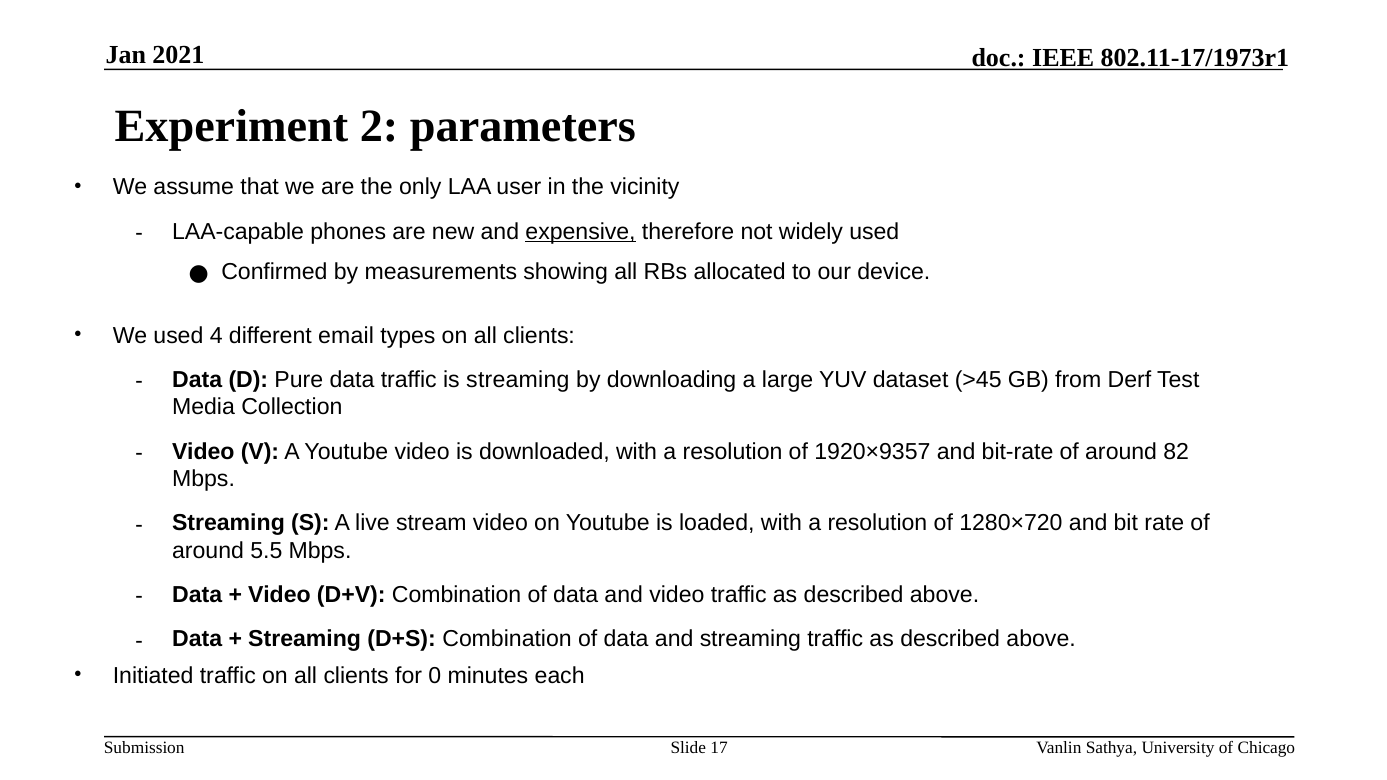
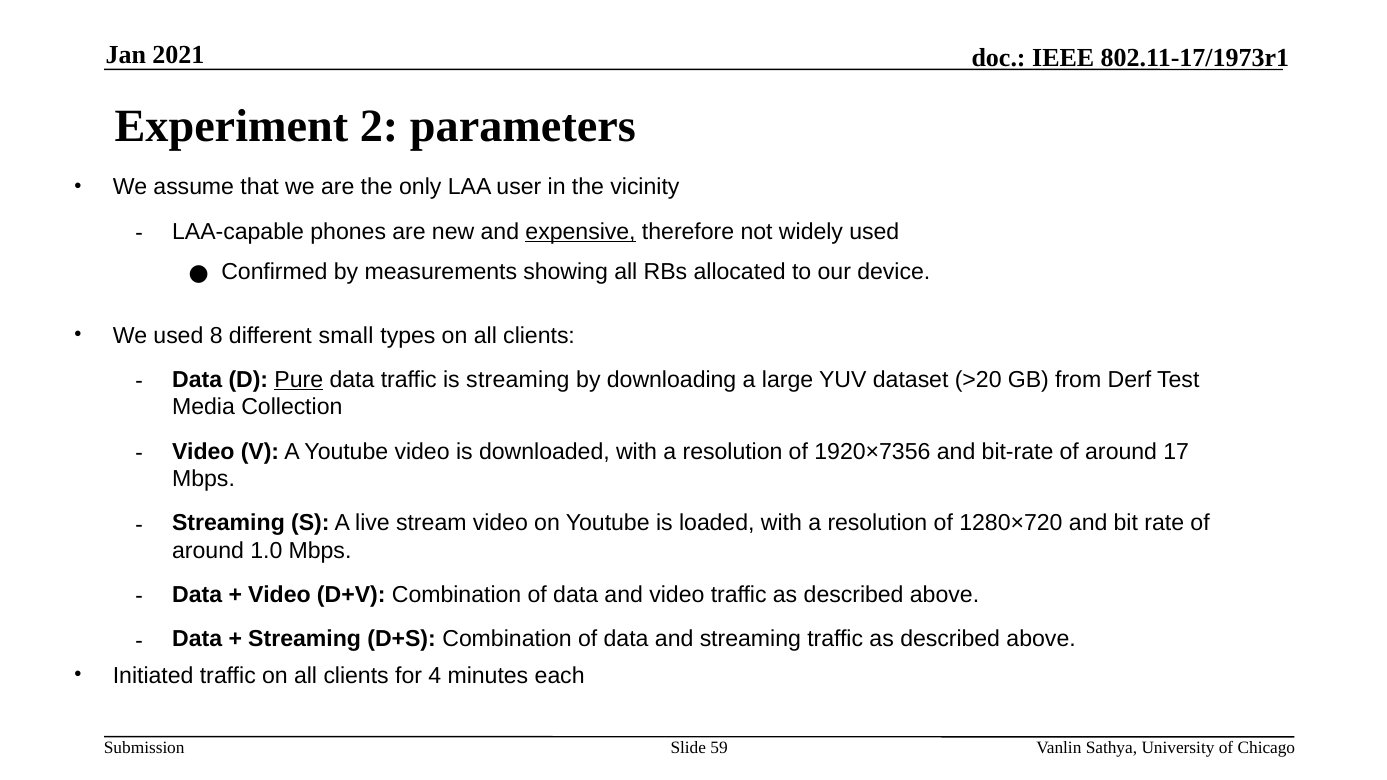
4: 4 -> 8
email: email -> small
Pure underline: none -> present
>45: >45 -> >20
1920×9357: 1920×9357 -> 1920×7356
82: 82 -> 17
5.5: 5.5 -> 1.0
0: 0 -> 4
17: 17 -> 59
